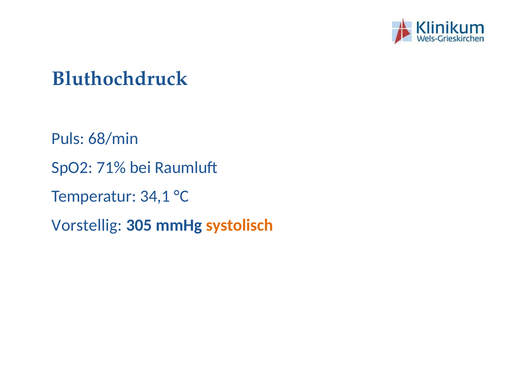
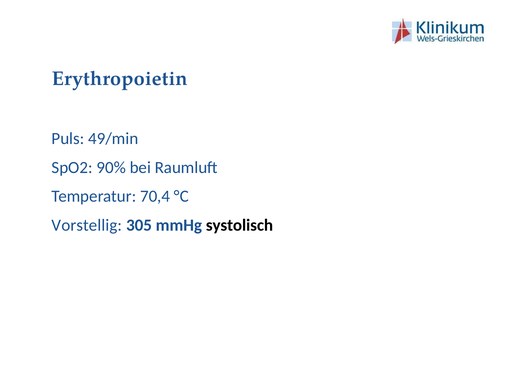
Bluthochdruck: Bluthochdruck -> Erythropoietin
68/min: 68/min -> 49/min
71%: 71% -> 90%
34,1: 34,1 -> 70,4
systolisch colour: orange -> black
